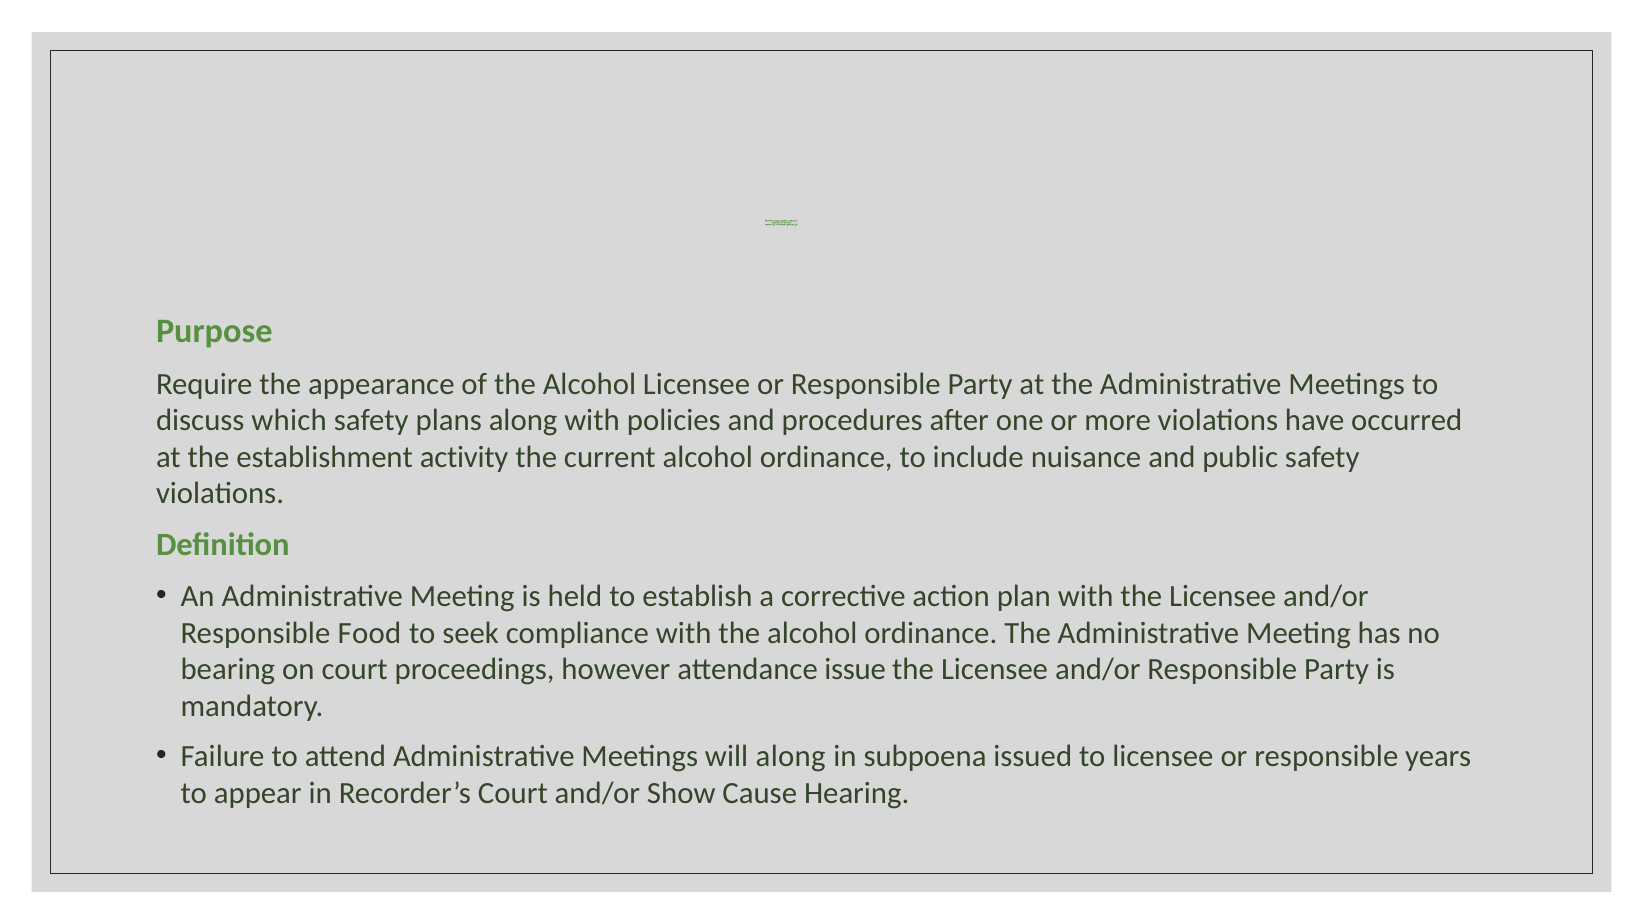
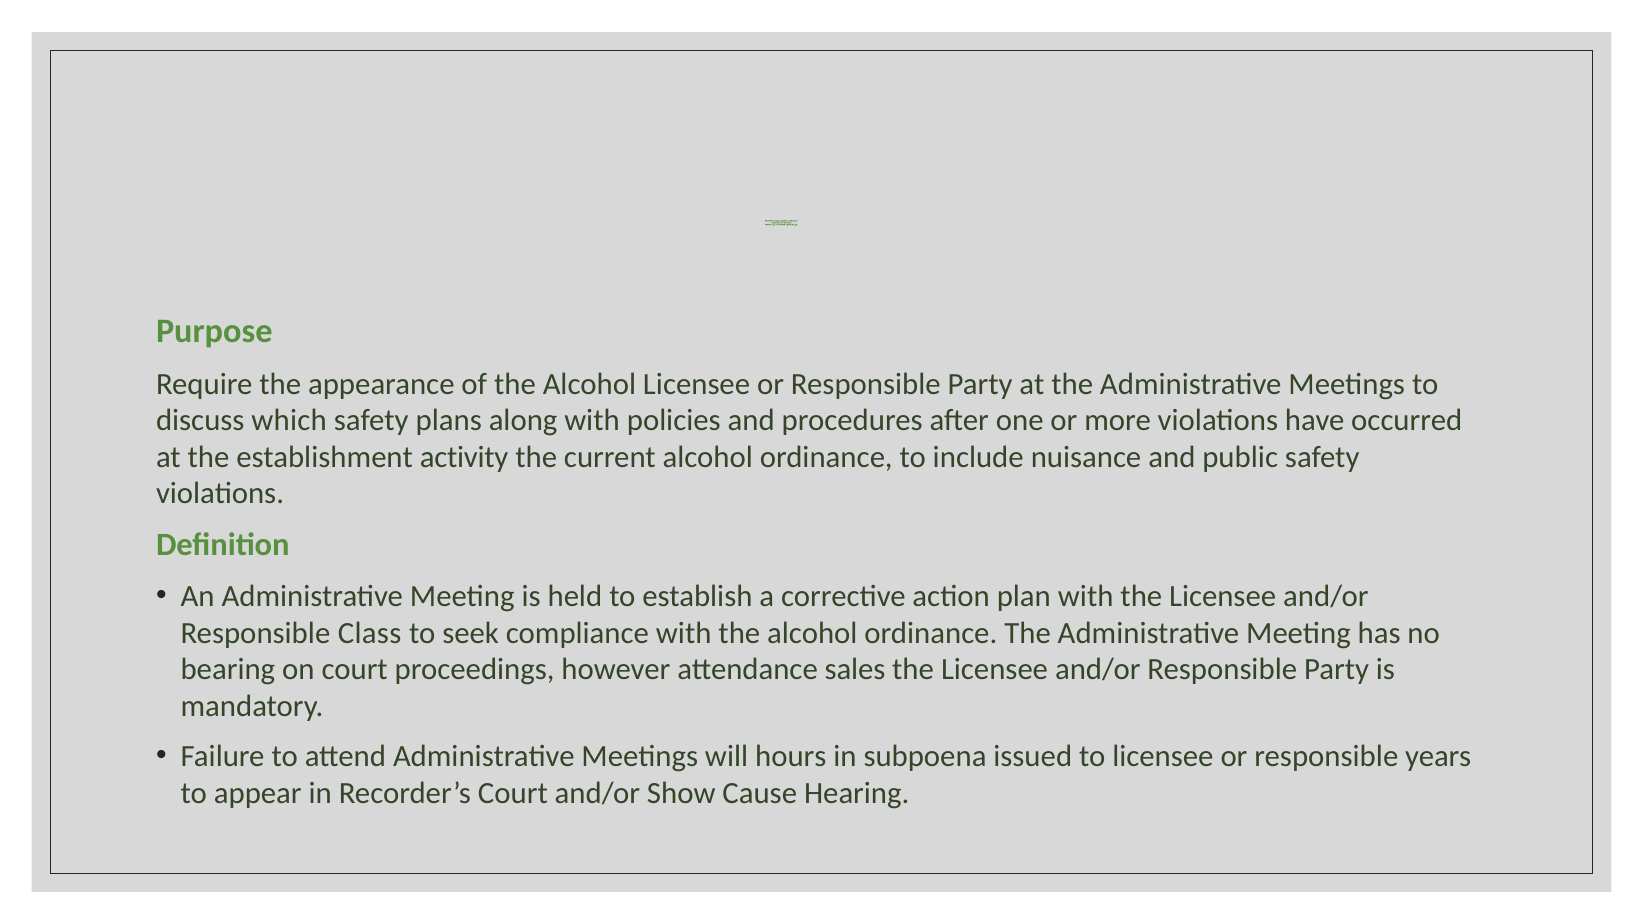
Food: Food -> Class
issue: issue -> sales
will along: along -> hours
